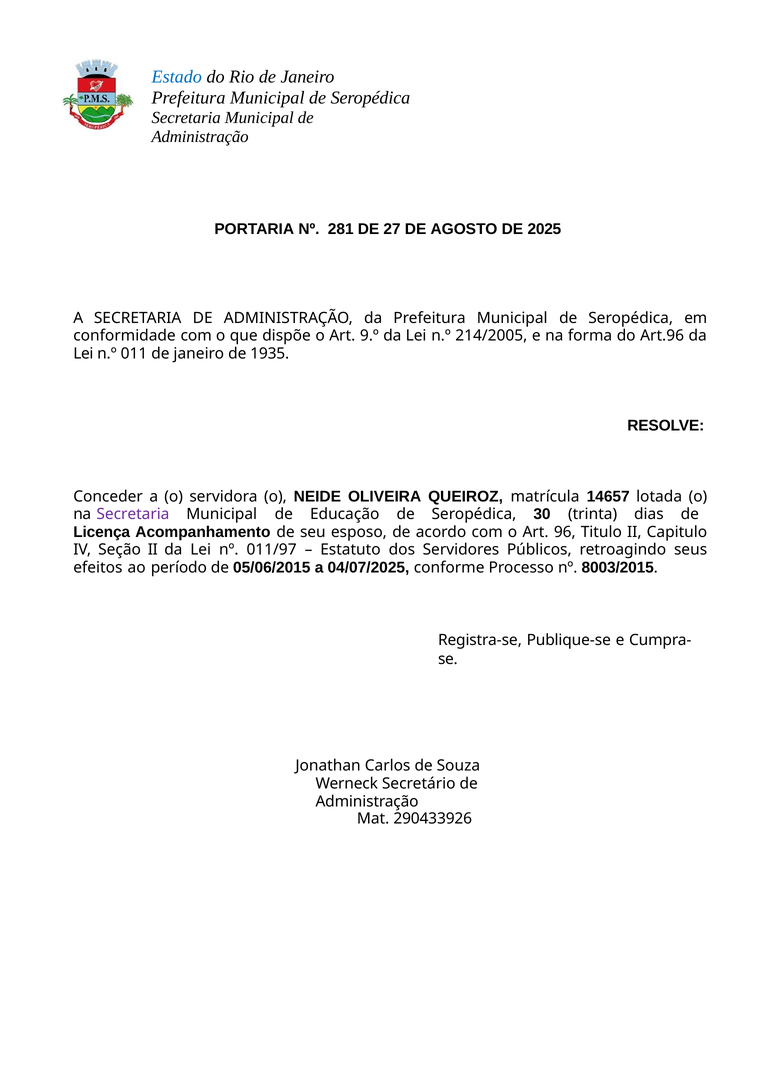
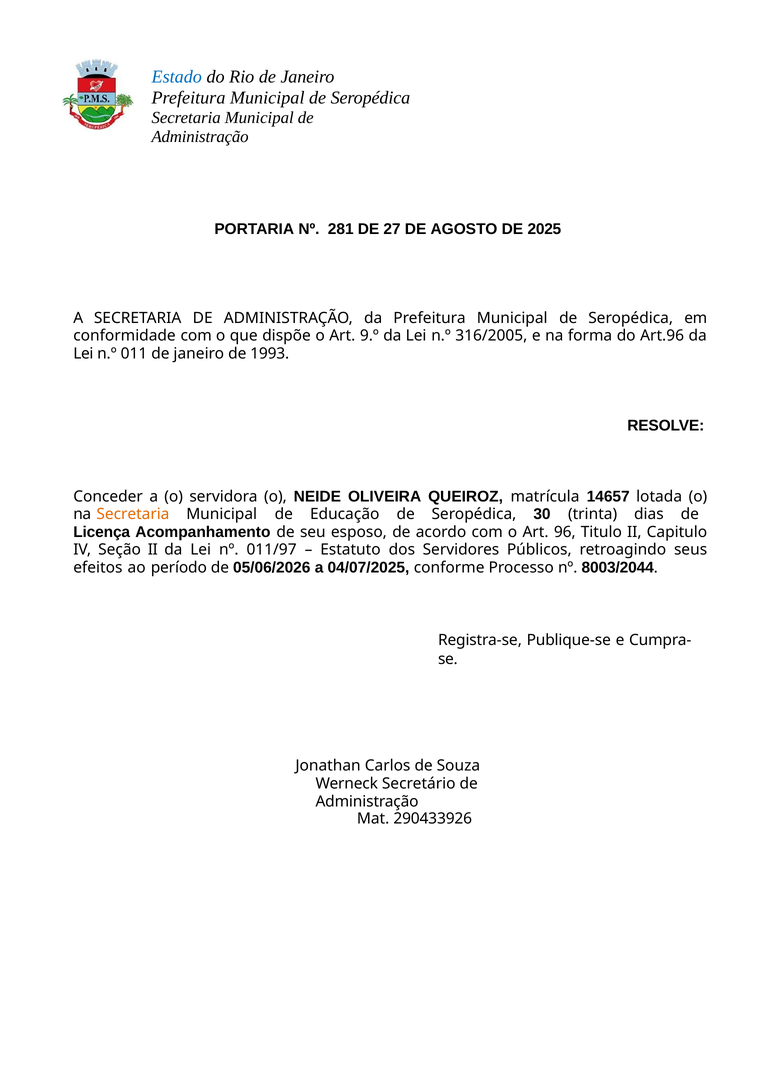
214/2005: 214/2005 -> 316/2005
1935: 1935 -> 1993
Secretaria at (133, 514) colour: purple -> orange
05/06/2015: 05/06/2015 -> 05/06/2026
8003/2015: 8003/2015 -> 8003/2044
